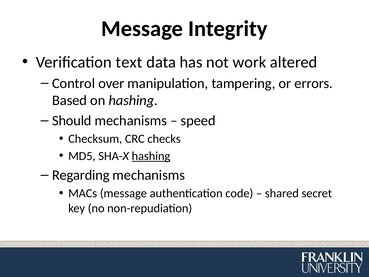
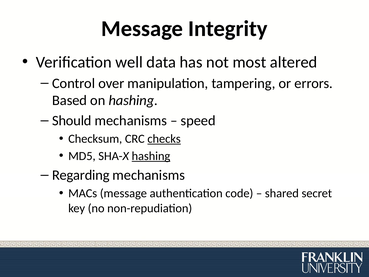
text: text -> well
work: work -> most
checks underline: none -> present
